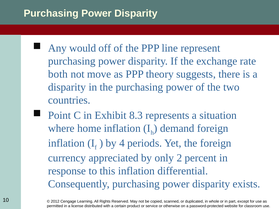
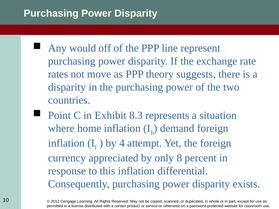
both: both -> rates
periods: periods -> attempt
2: 2 -> 8
